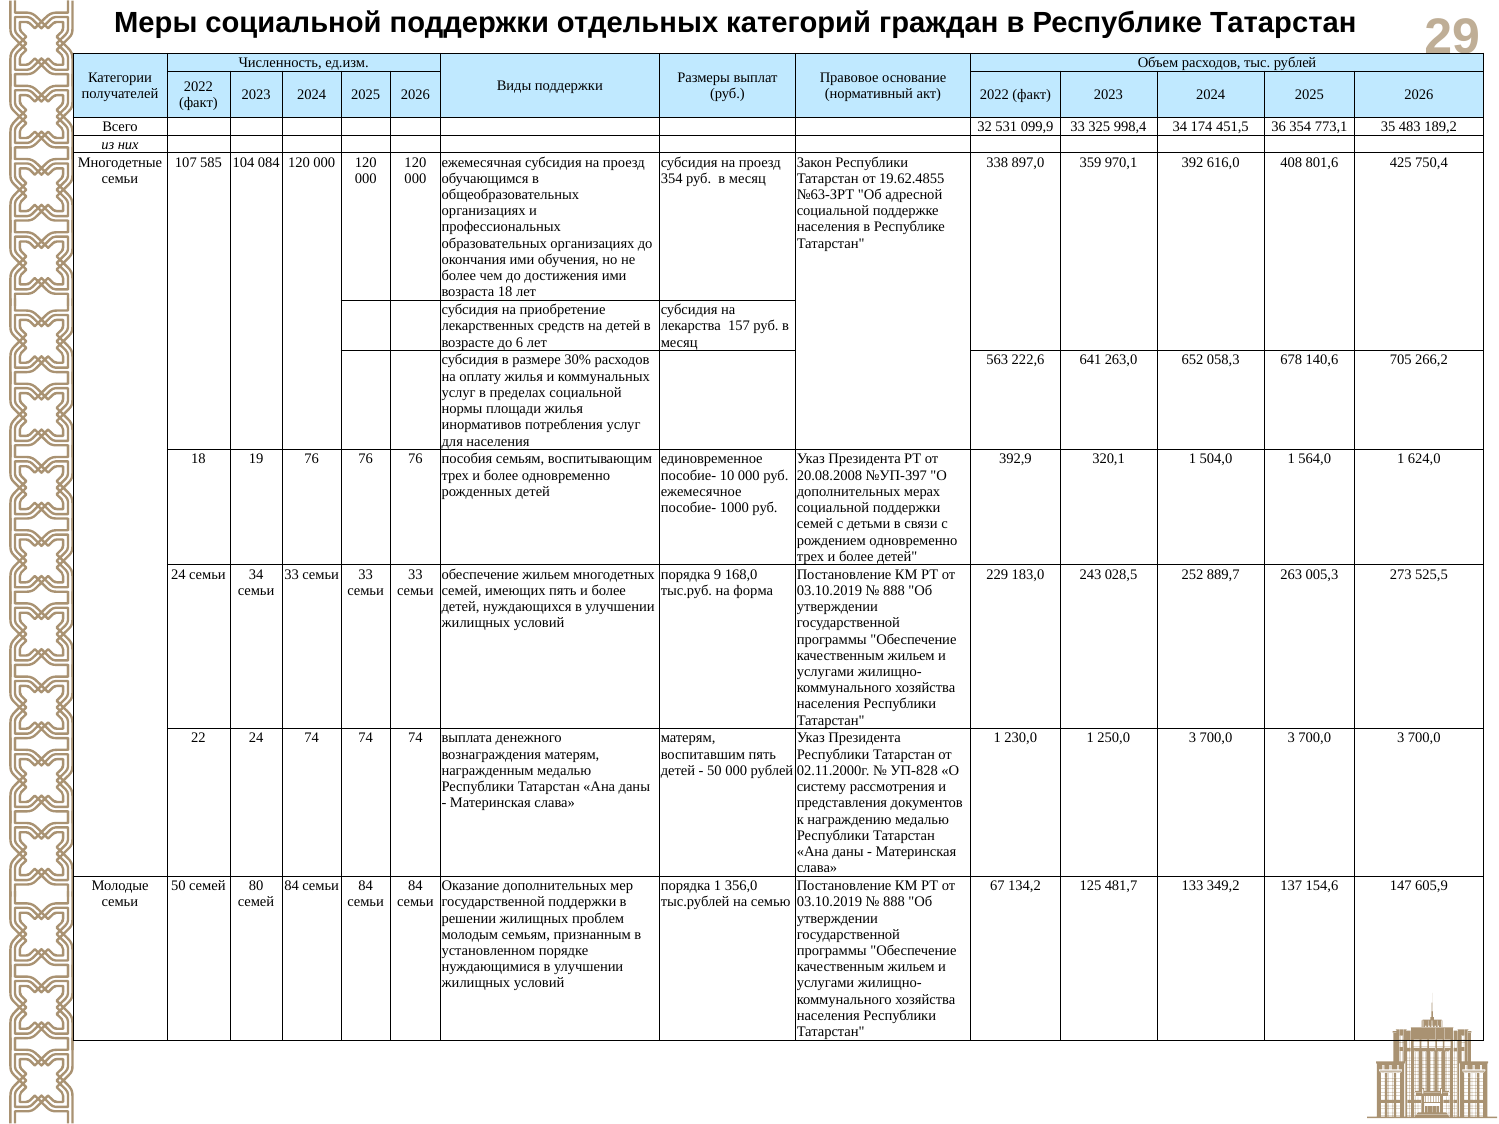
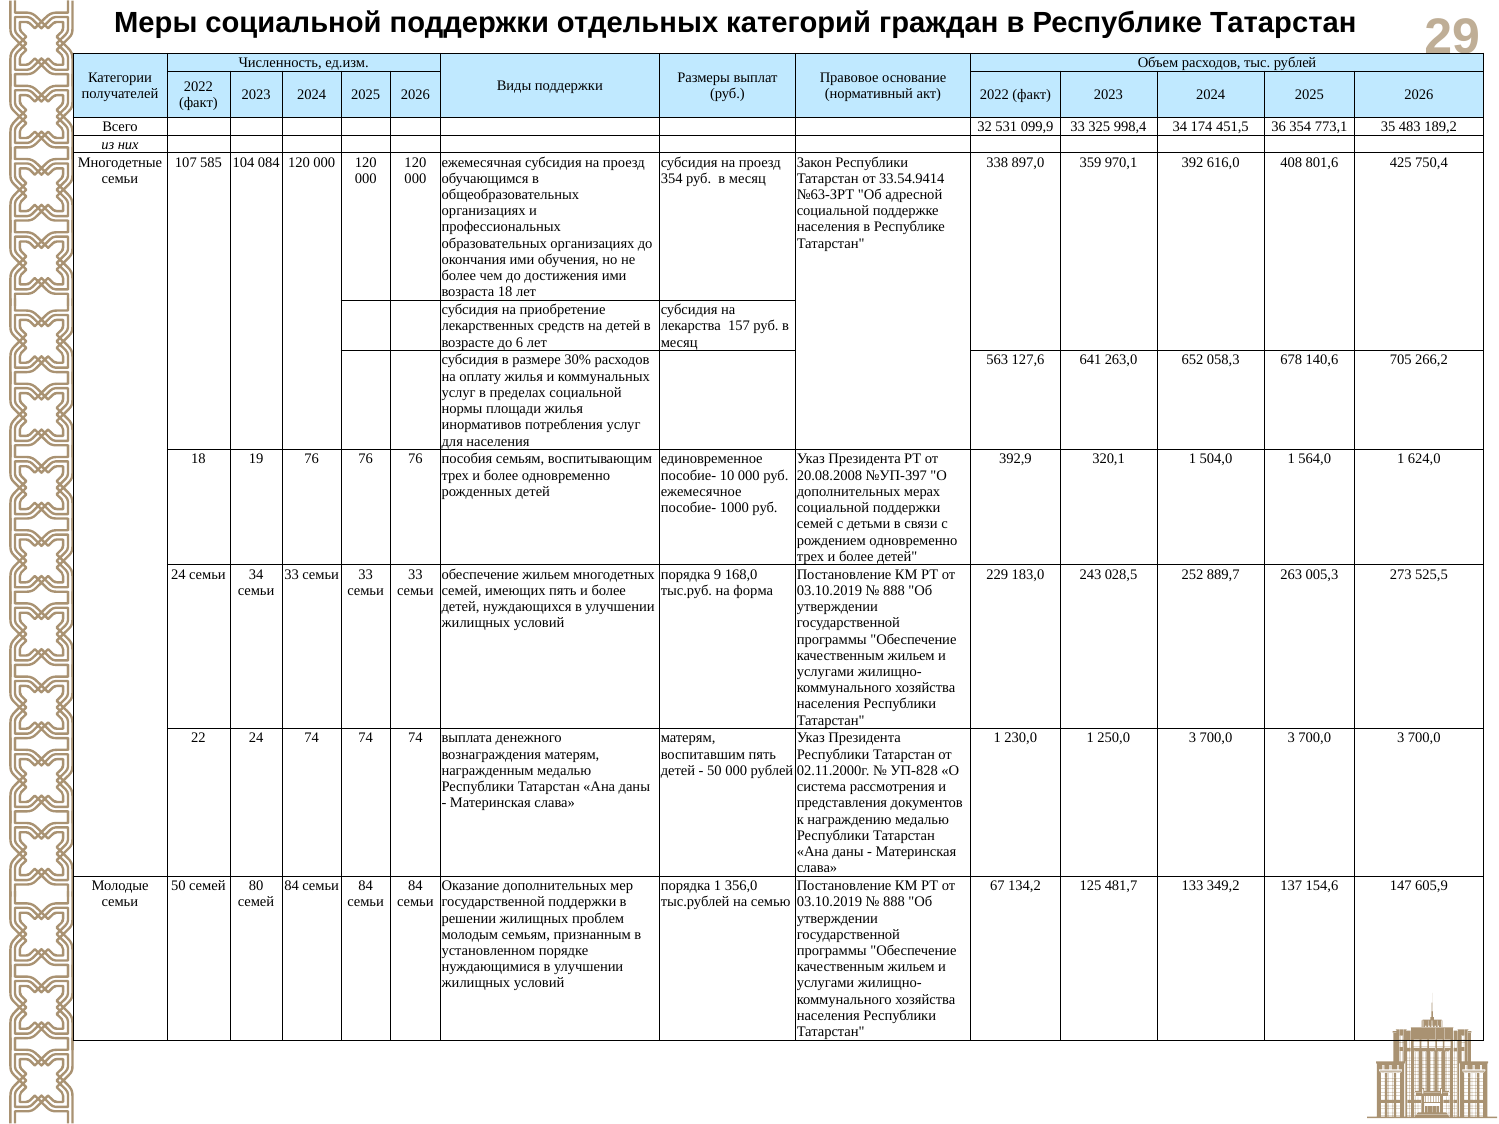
19.62.4855: 19.62.4855 -> 33.54.9414
222,6: 222,6 -> 127,6
систему: систему -> система
